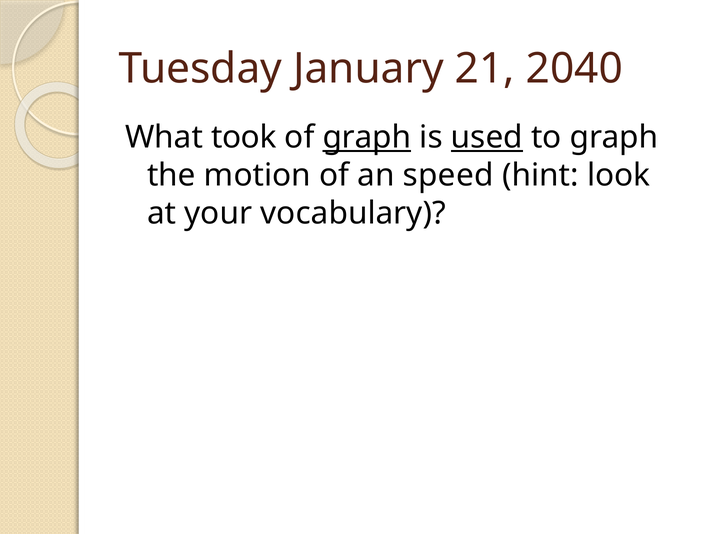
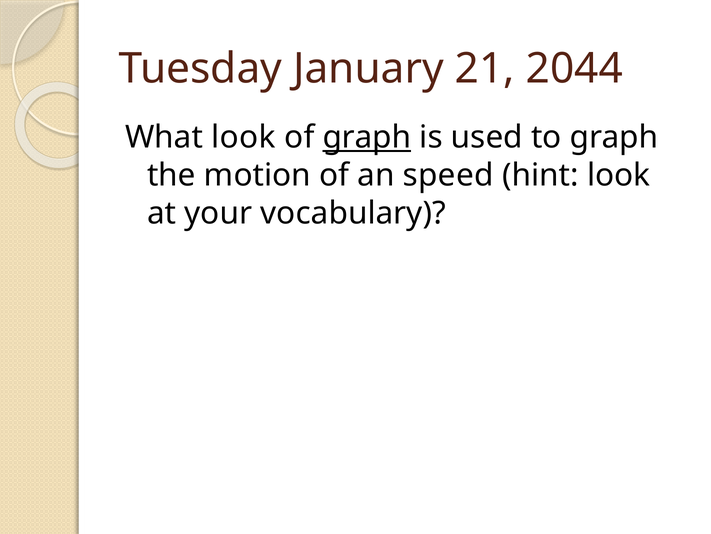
2040: 2040 -> 2044
What took: took -> look
used underline: present -> none
